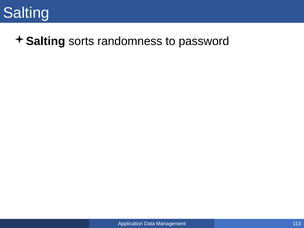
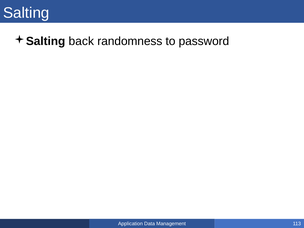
sorts: sorts -> back
